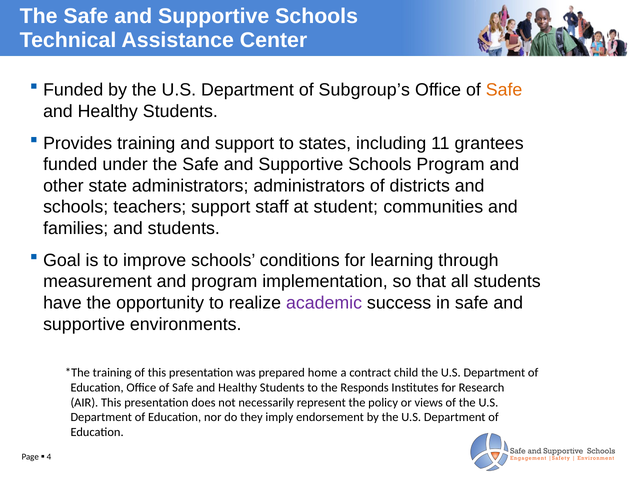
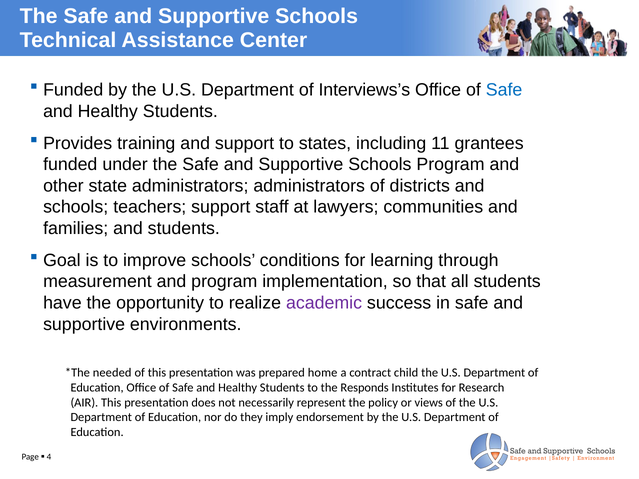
Subgroup’s: Subgroup’s -> Interviews’s
Safe at (504, 90) colour: orange -> blue
student: student -> lawyers
training at (112, 373): training -> needed
